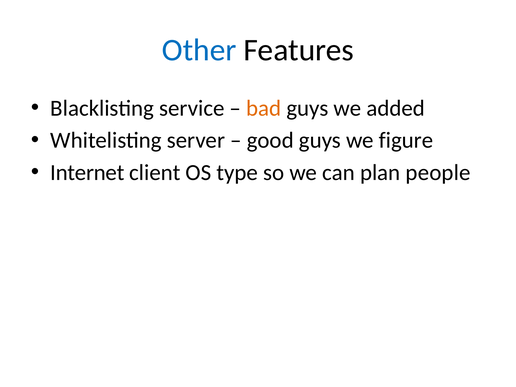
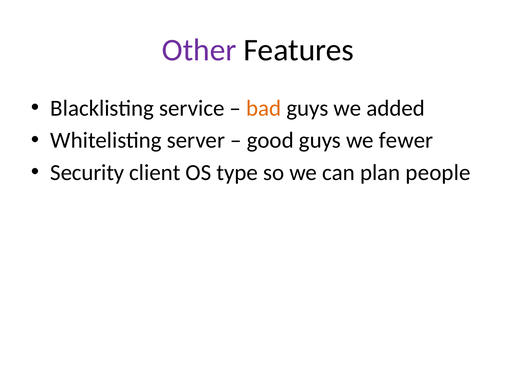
Other colour: blue -> purple
figure: figure -> fewer
Internet: Internet -> Security
